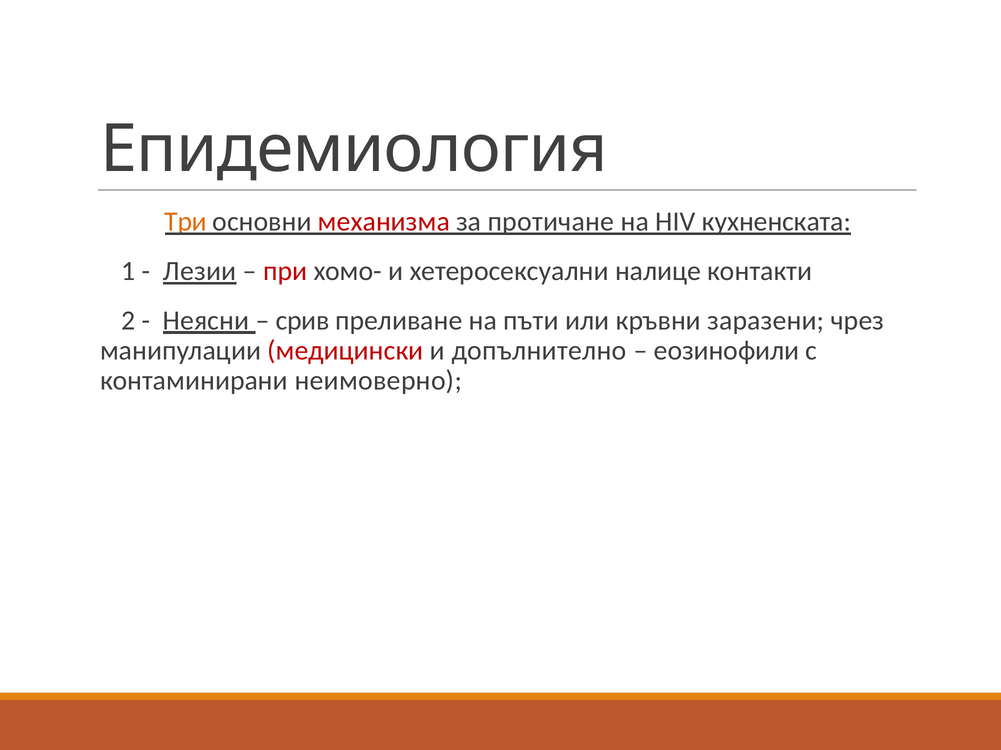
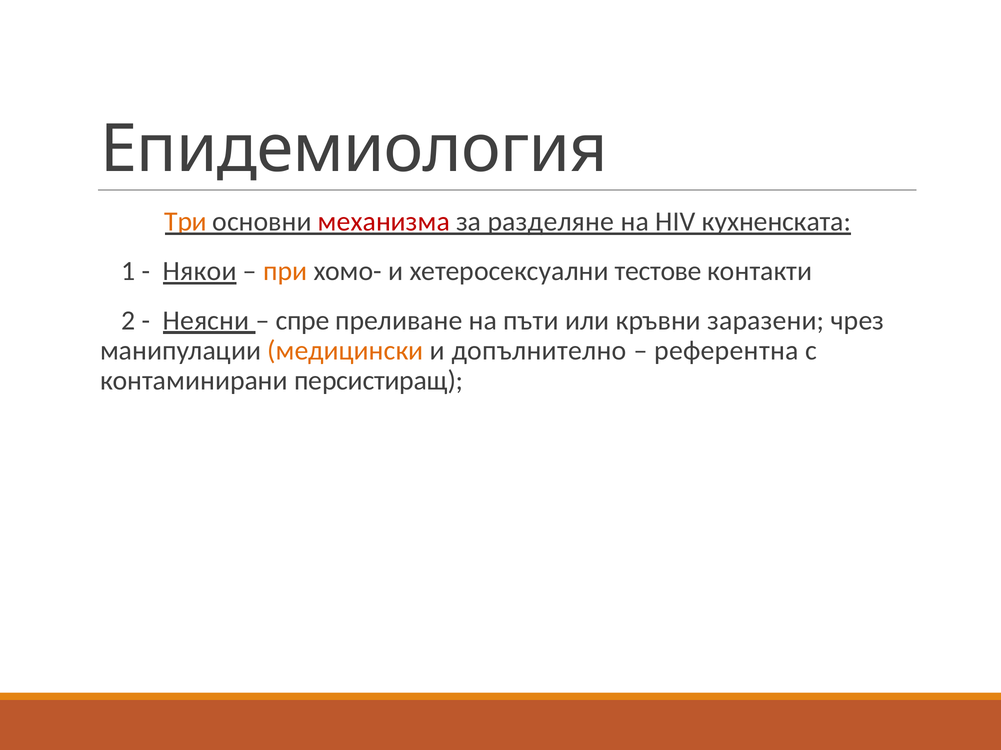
протичане: протичане -> разделяне
Лезии: Лезии -> Някои
при colour: red -> orange
налице: налице -> тестове
срив: срив -> спре
медицински colour: red -> orange
еозинофили: еозинофили -> референтна
неимоверно: неимоверно -> персистиращ
